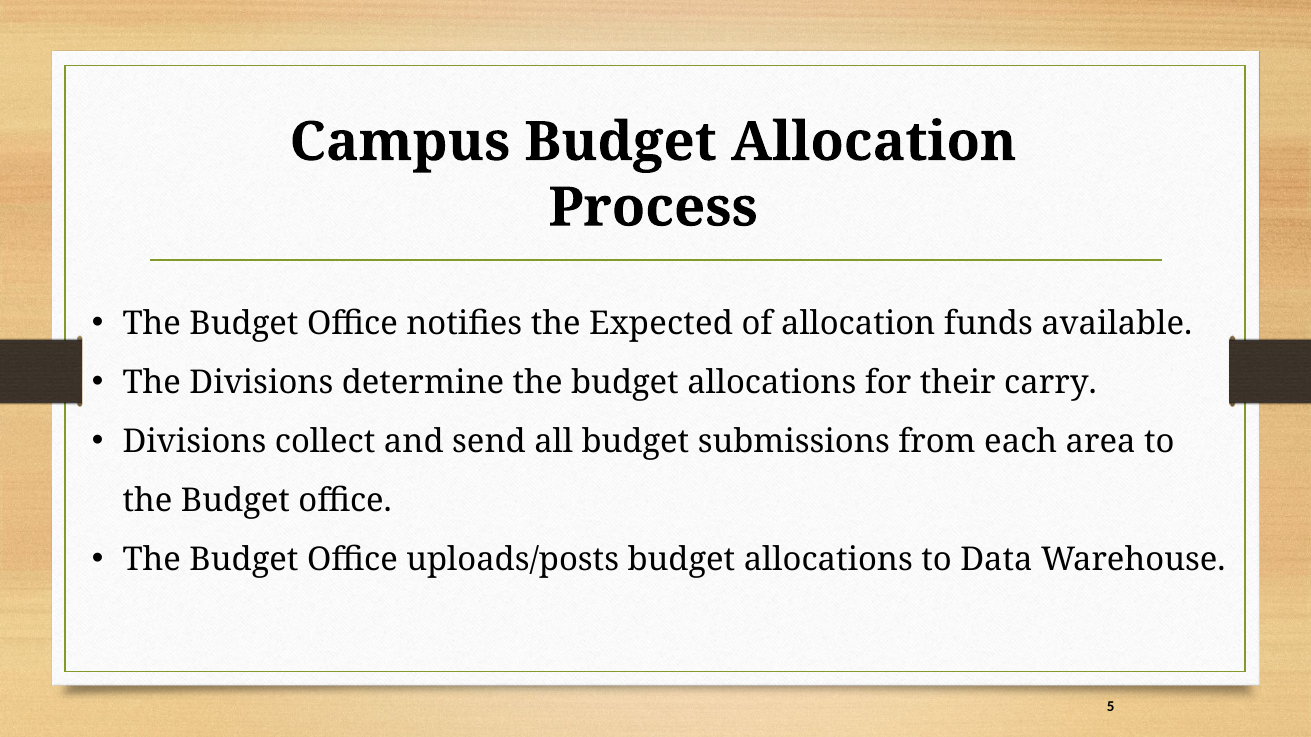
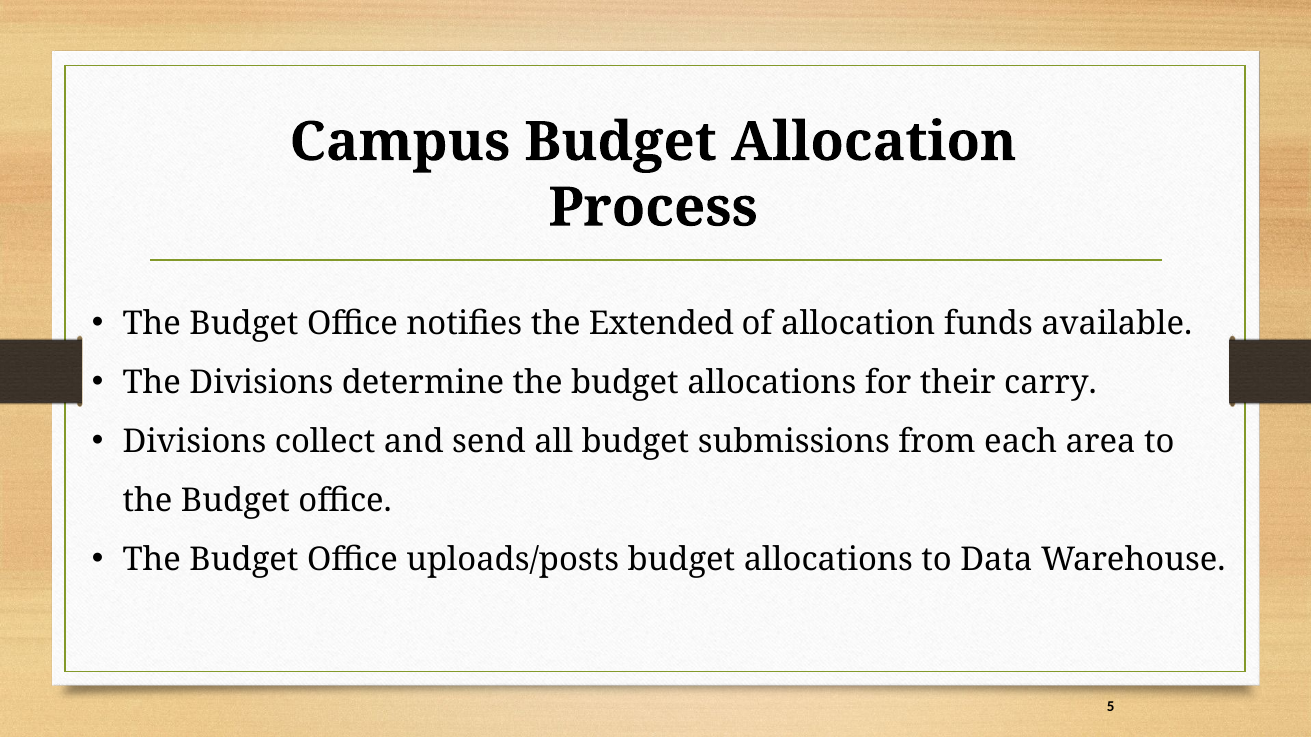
Expected: Expected -> Extended
